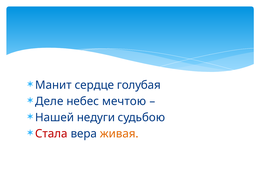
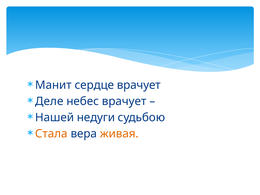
сердце голубая: голубая -> врачует
небес мечтою: мечтою -> врачует
Стала colour: red -> orange
